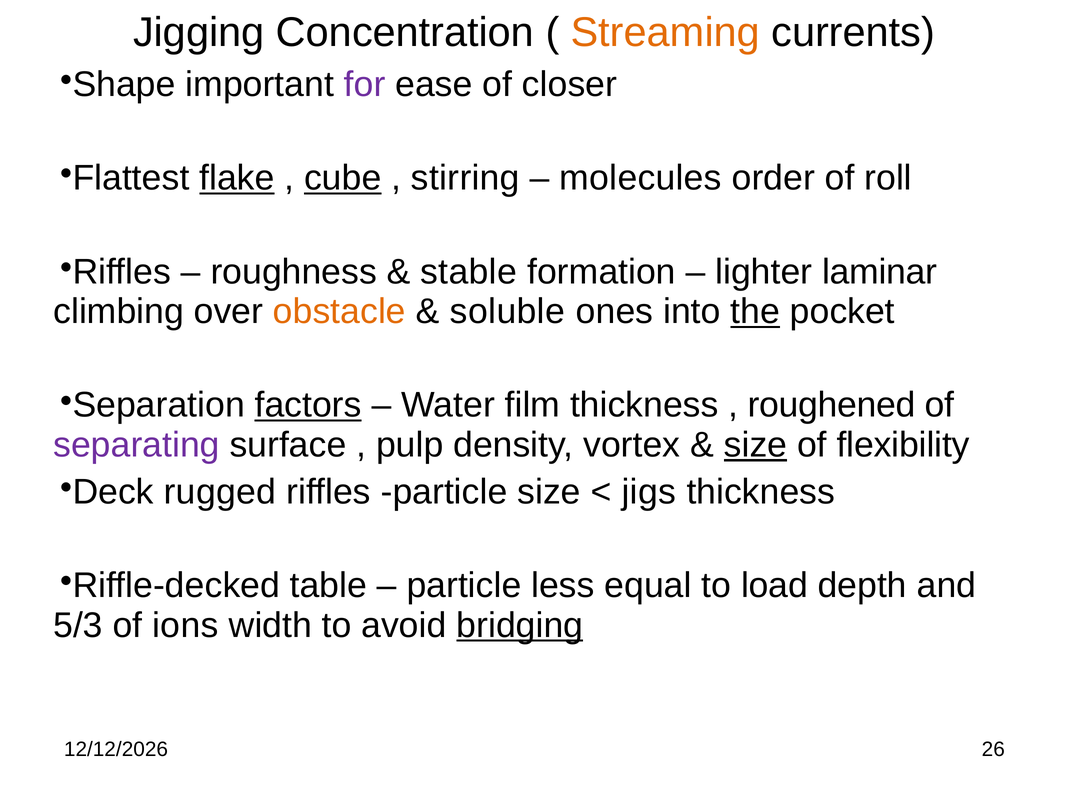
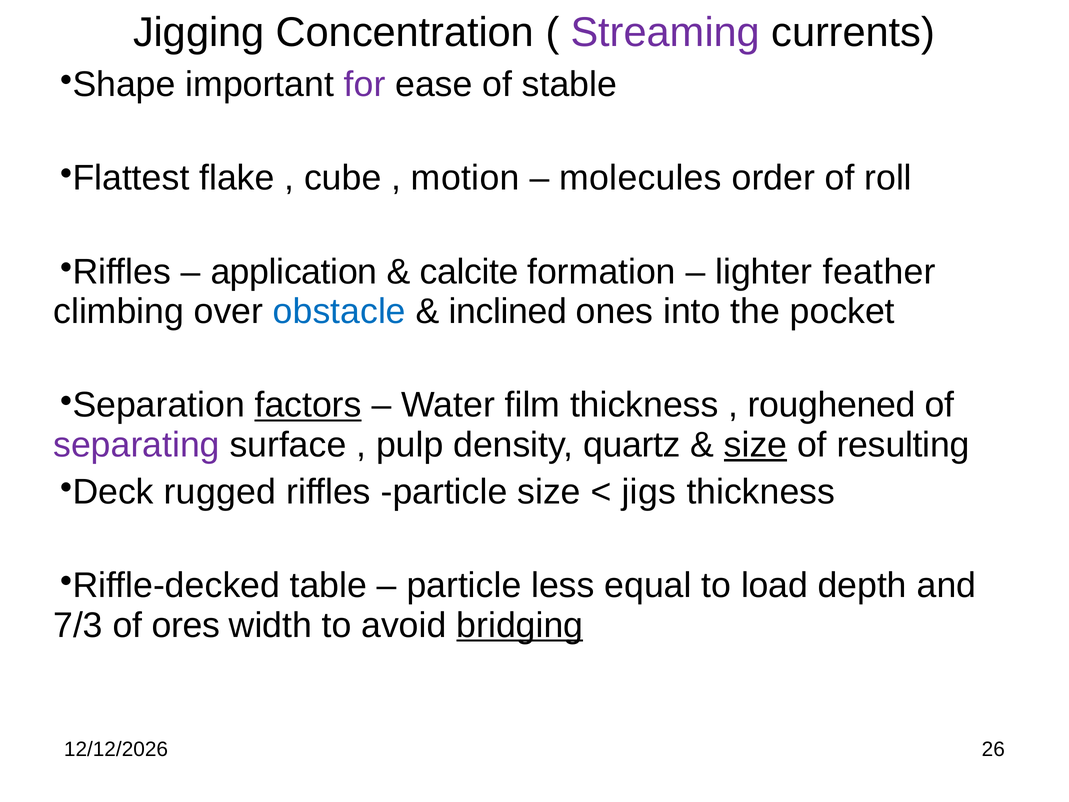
Streaming colour: orange -> purple
closer: closer -> stable
flake underline: present -> none
cube underline: present -> none
stirring: stirring -> motion
roughness: roughness -> application
stable: stable -> calcite
laminar: laminar -> feather
obstacle colour: orange -> blue
soluble: soluble -> inclined
the underline: present -> none
vortex: vortex -> quartz
flexibility: flexibility -> resulting
5/3: 5/3 -> 7/3
ions: ions -> ores
